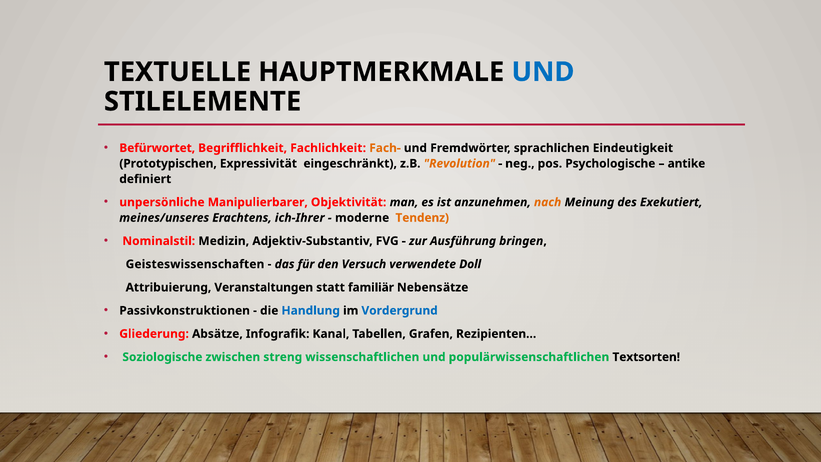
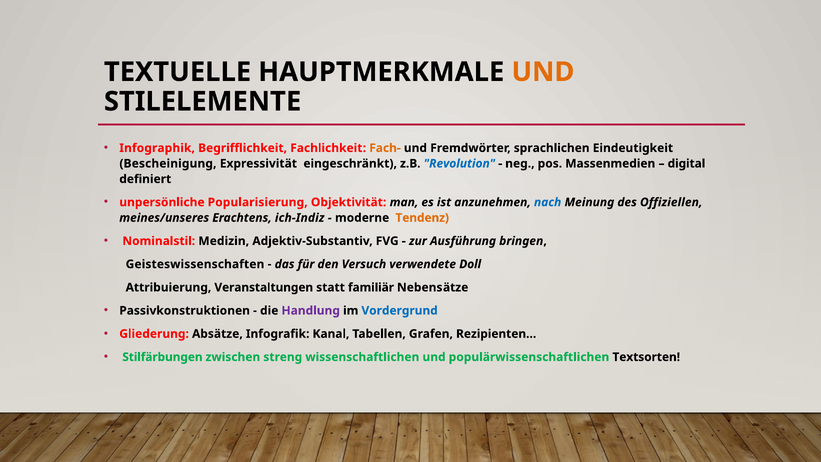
UND at (543, 72) colour: blue -> orange
Befürwortet: Befürwortet -> Infographik
Prototypischen: Prototypischen -> Bescheinigung
Revolution colour: orange -> blue
Psychologische: Psychologische -> Massenmedien
antike: antike -> digital
Manipulierbarer: Manipulierbarer -> Popularisierung
nach colour: orange -> blue
Exekutiert: Exekutiert -> Offiziellen
ich-Ihrer: ich-Ihrer -> ich-Indiz
Handlung colour: blue -> purple
Soziologische: Soziologische -> Stilfärbungen
